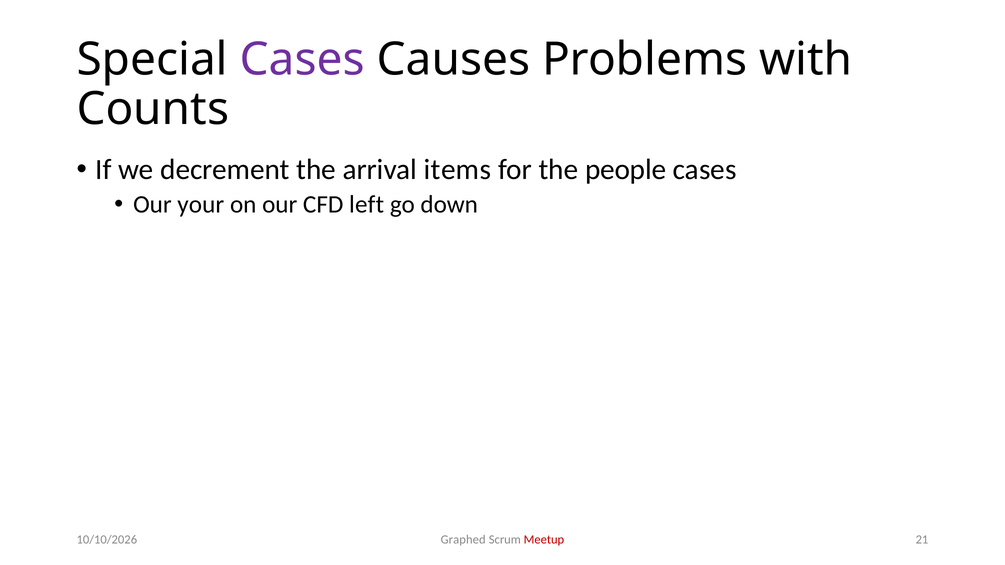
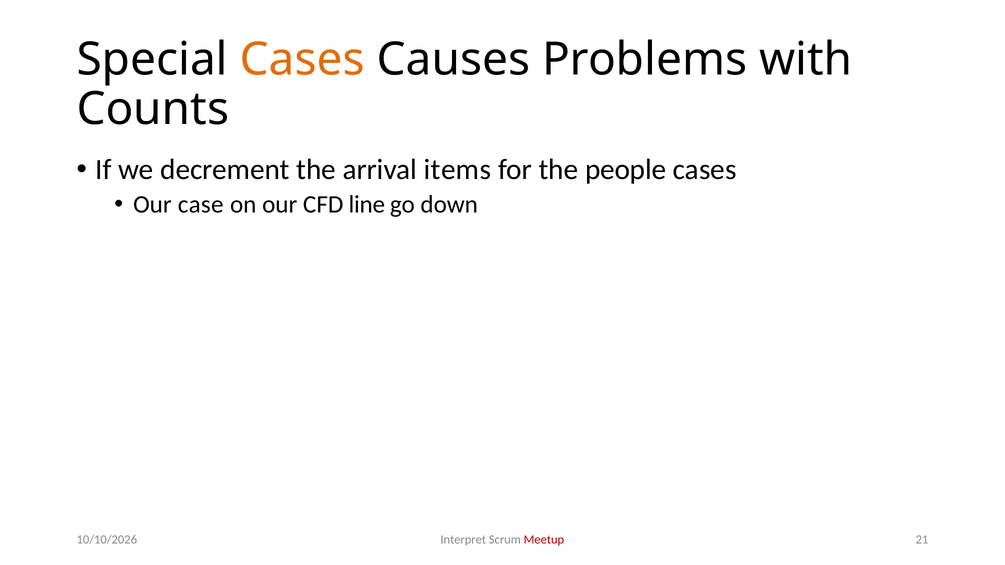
Cases at (302, 60) colour: purple -> orange
your: your -> case
left: left -> line
Graphed: Graphed -> Interpret
